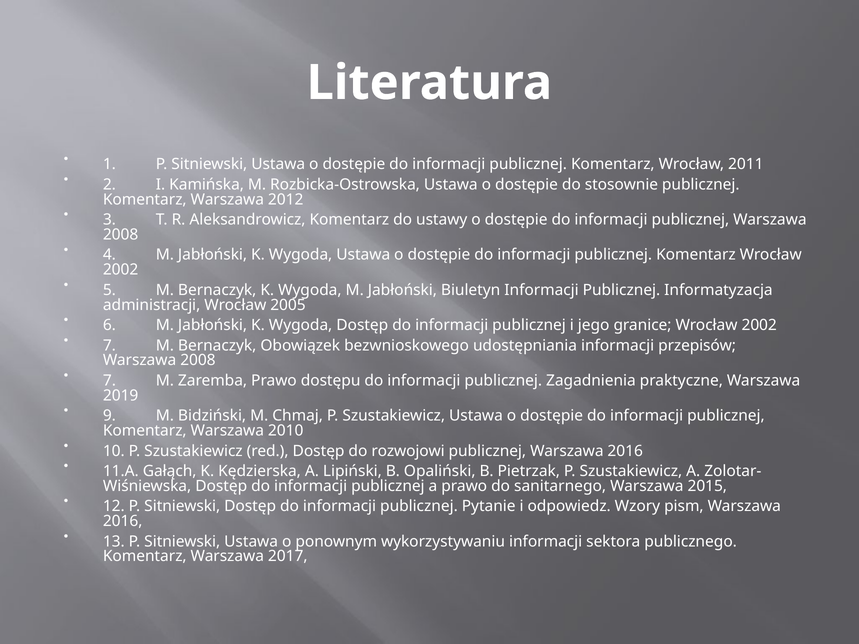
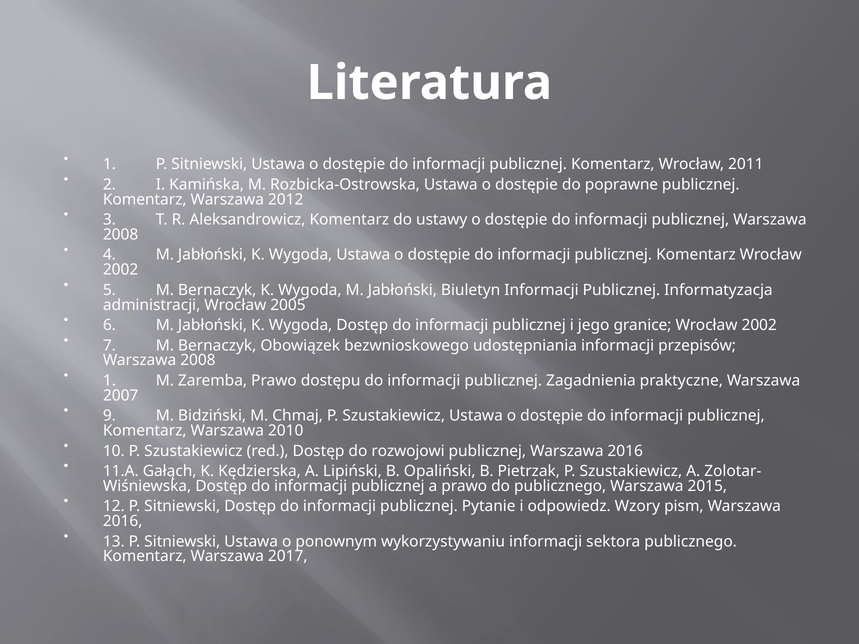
stosownie: stosownie -> poprawne
7 at (109, 381): 7 -> 1
2019: 2019 -> 2007
do sanitarnego: sanitarnego -> publicznego
